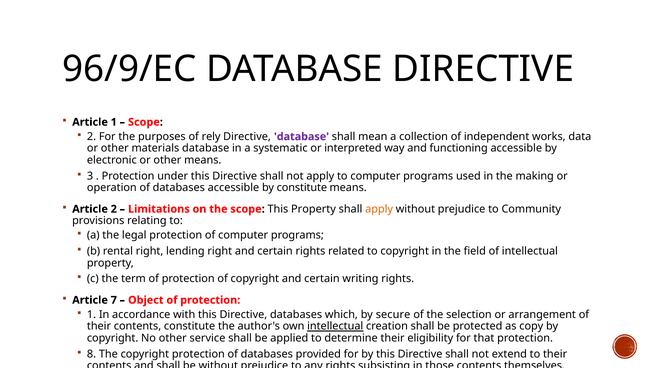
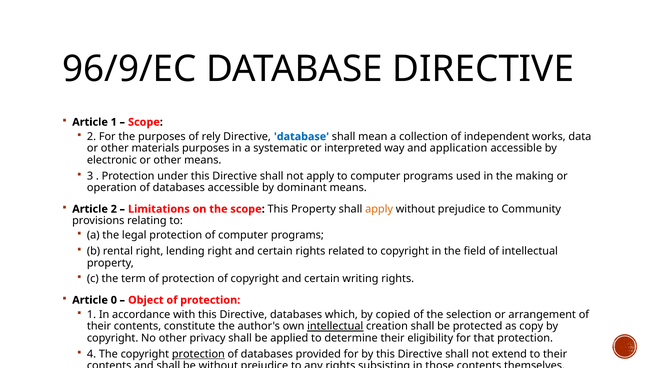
database at (302, 137) colour: purple -> blue
materials database: database -> purposes
functioning: functioning -> application
by constitute: constitute -> dominant
7: 7 -> 0
secure: secure -> copied
service: service -> privacy
8: 8 -> 4
protection at (198, 354) underline: none -> present
